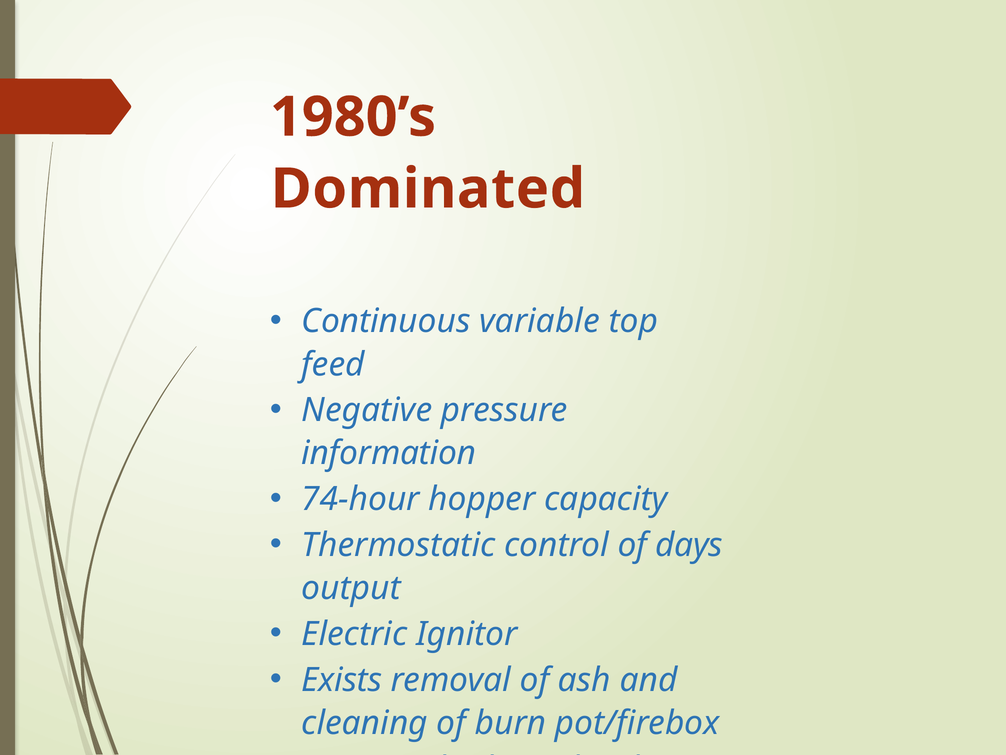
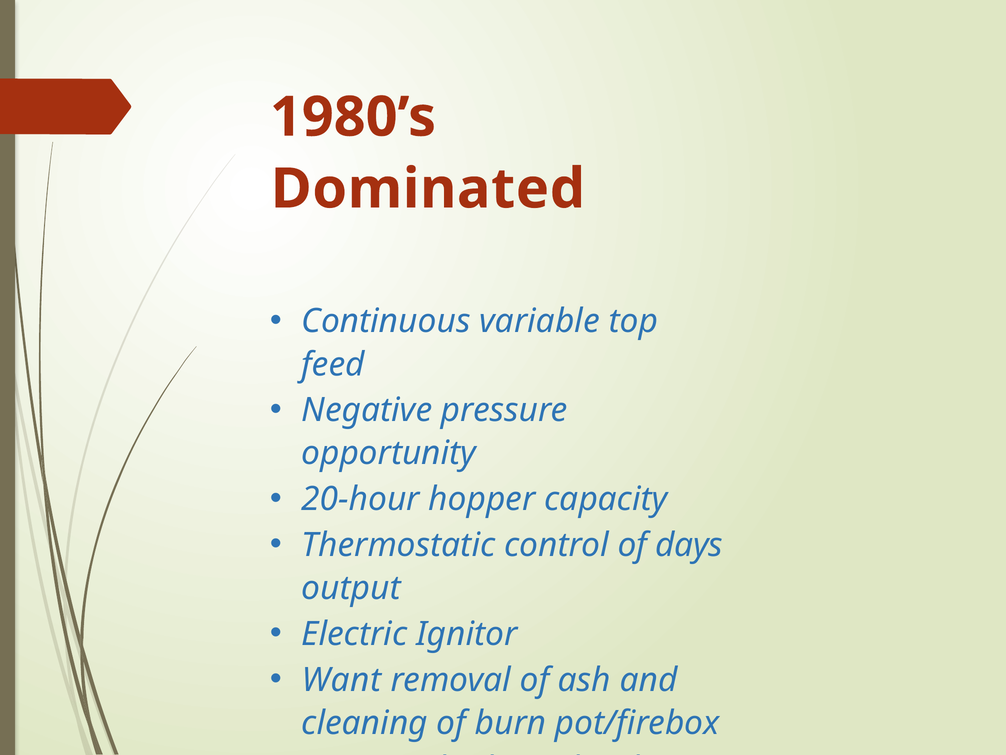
information: information -> opportunity
74-hour: 74-hour -> 20-hour
Exists: Exists -> Want
